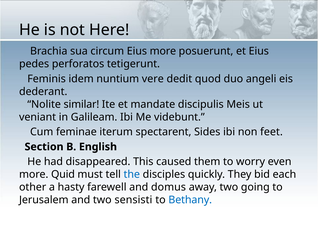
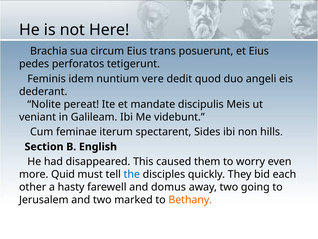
Eius more: more -> trans
similar: similar -> pereat
feet: feet -> hills
sensisti: sensisti -> marked
Bethany colour: blue -> orange
